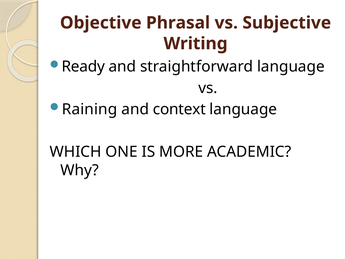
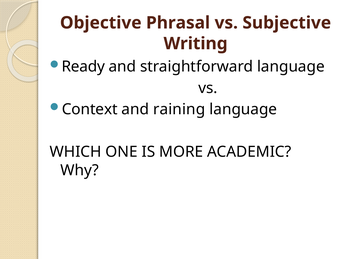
Raining: Raining -> Context
context: context -> raining
